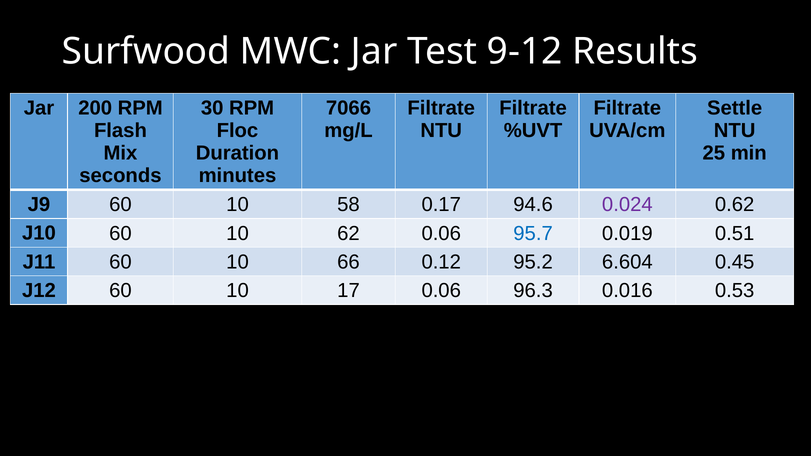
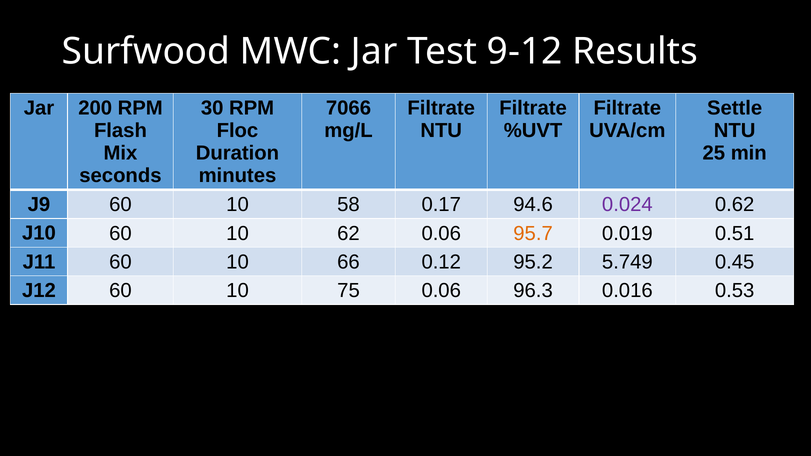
95.7 colour: blue -> orange
6.604: 6.604 -> 5.749
17: 17 -> 75
